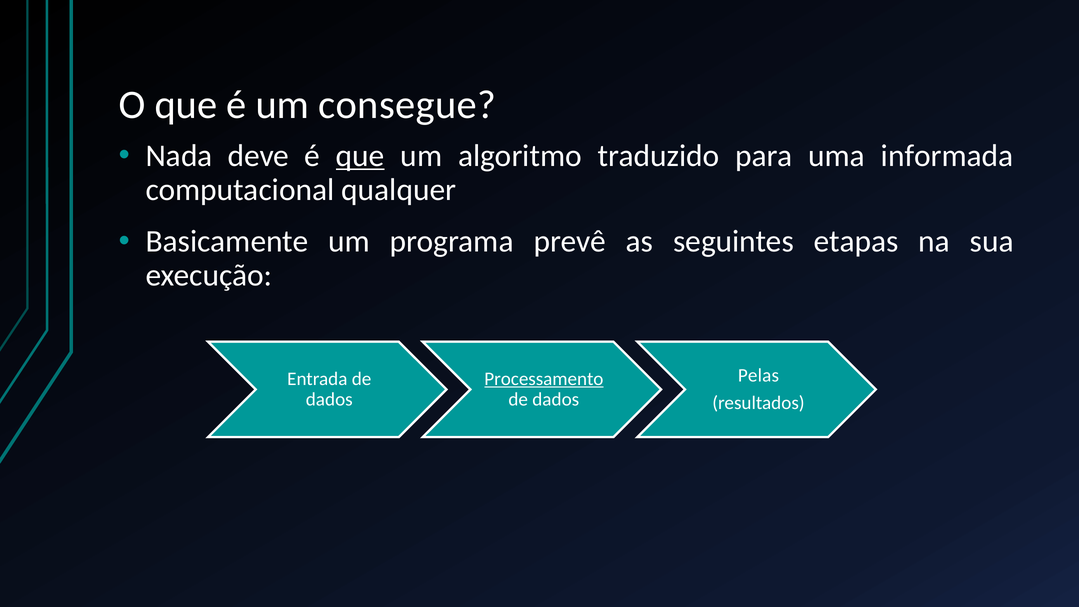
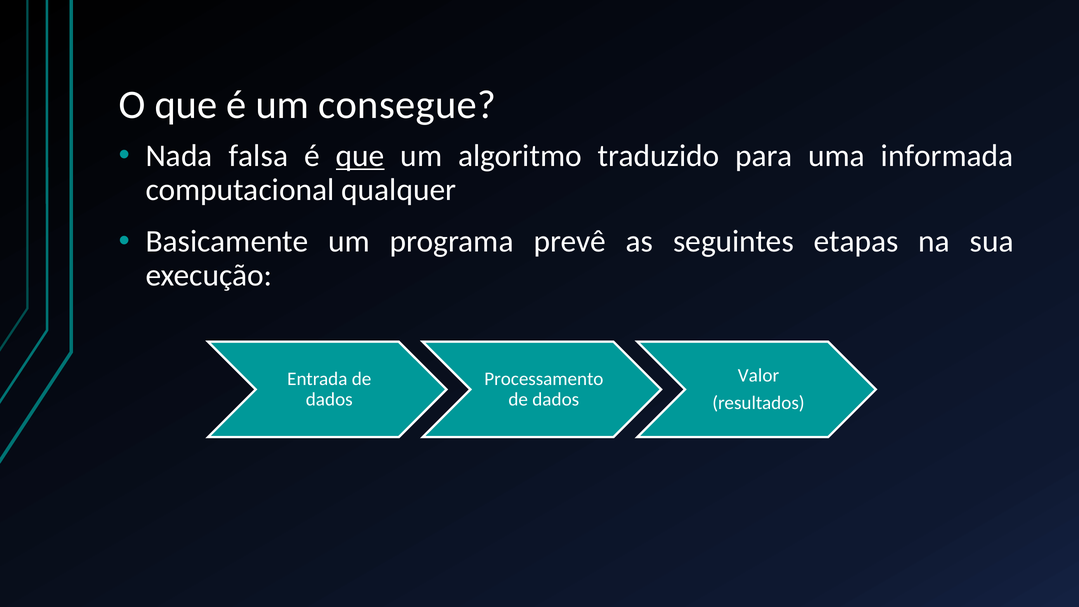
deve: deve -> falsa
Pelas: Pelas -> Valor
Processamento underline: present -> none
